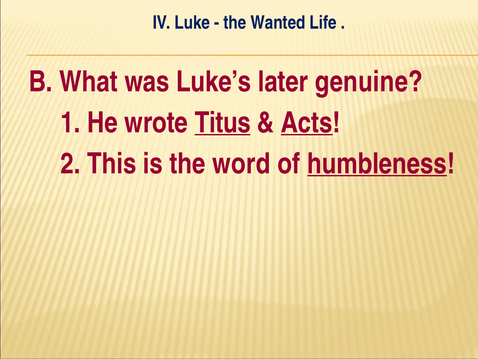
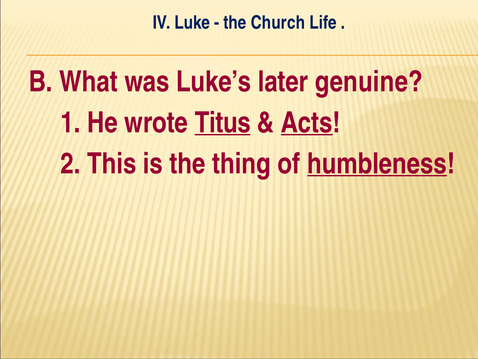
Wanted: Wanted -> Church
word: word -> thing
